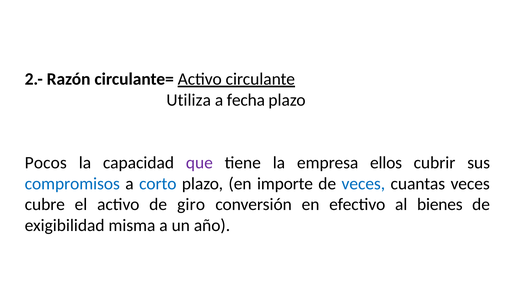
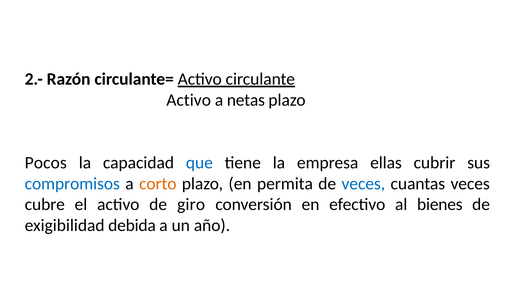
Utiliza at (189, 100): Utiliza -> Activo
fecha: fecha -> netas
que colour: purple -> blue
ellos: ellos -> ellas
corto colour: blue -> orange
importe: importe -> permita
misma: misma -> debida
